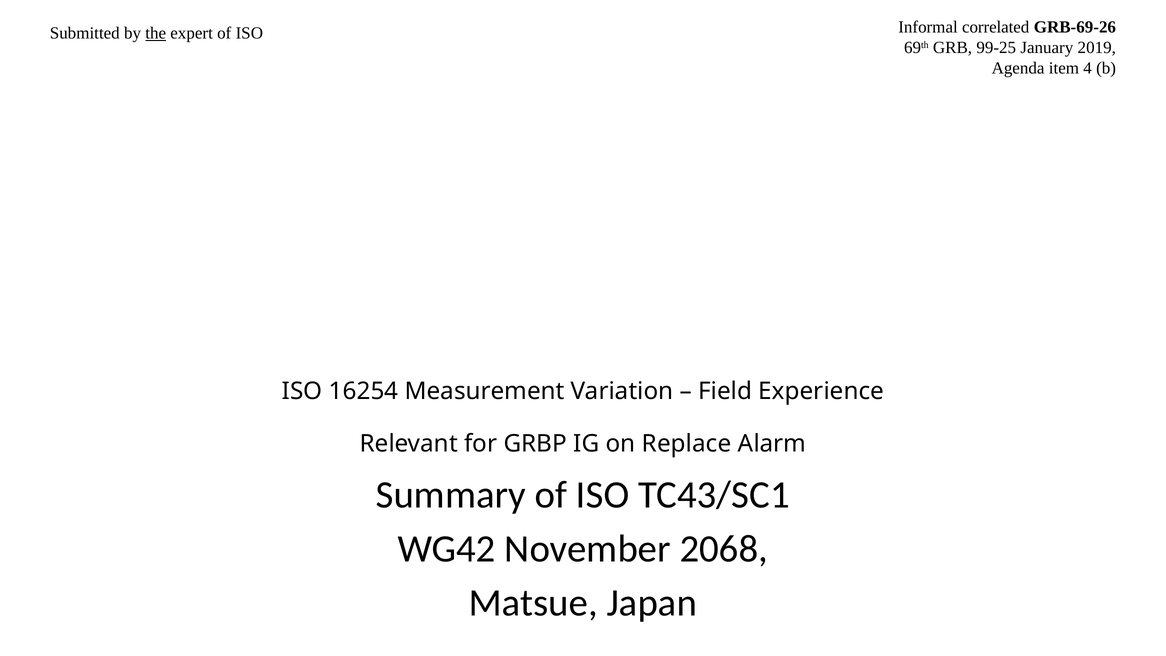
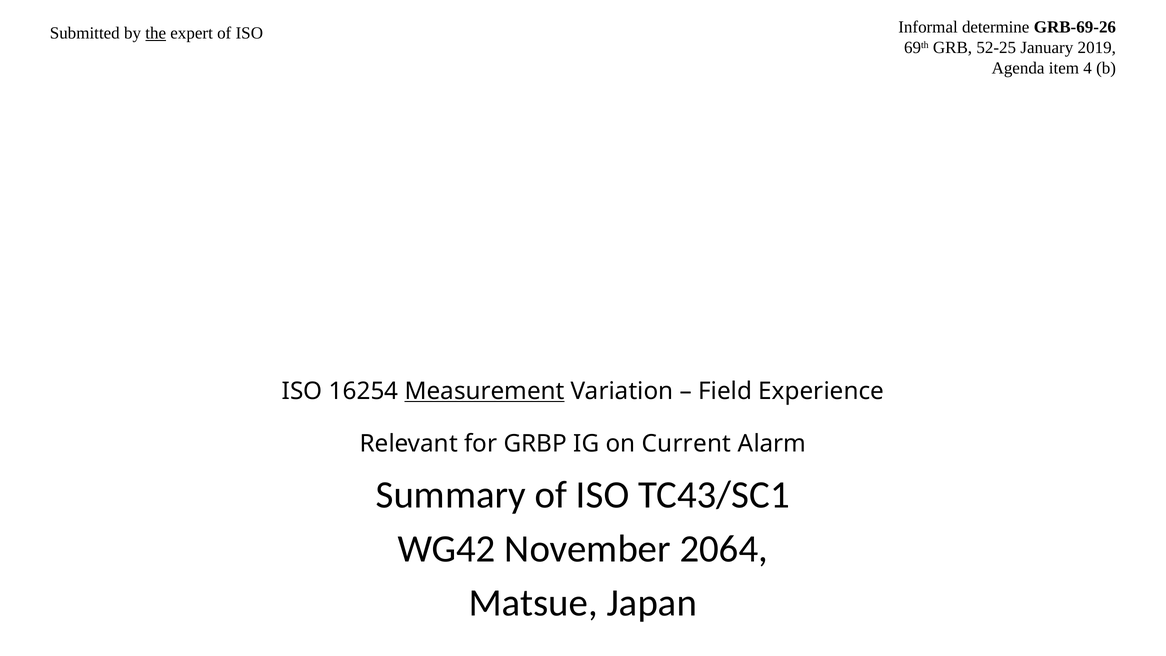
correlated: correlated -> determine
99-25: 99-25 -> 52-25
Measurement underline: none -> present
Replace: Replace -> Current
2068: 2068 -> 2064
